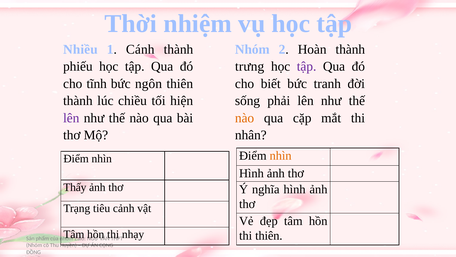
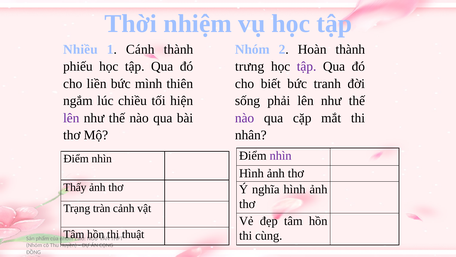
tĩnh: tĩnh -> liền
ngôn: ngôn -> mình
thành at (78, 101): thành -> ngắm
nào at (245, 118) colour: orange -> purple
nhìn at (281, 156) colour: orange -> purple
tiêu: tiêu -> tràn
nhạy: nhạy -> thuật
thi thiên: thiên -> cùng
